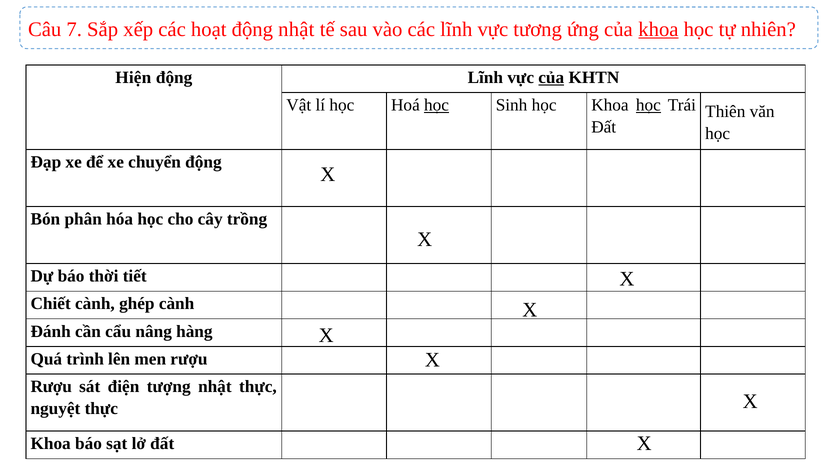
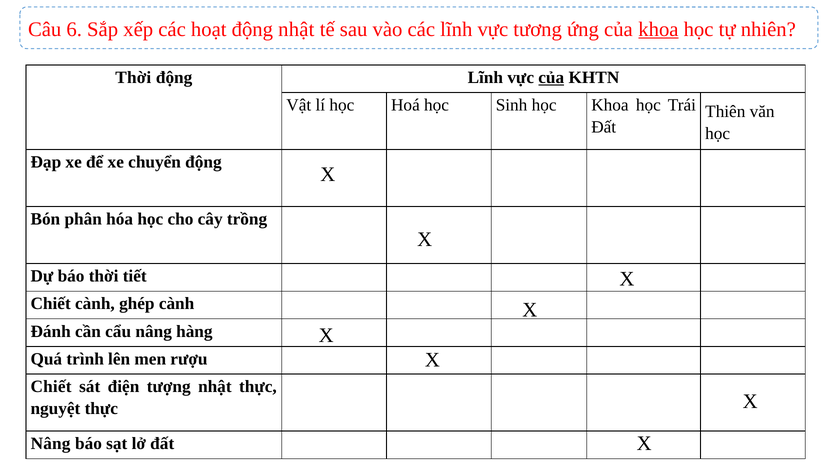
7: 7 -> 6
Hiện at (133, 78): Hiện -> Thời
học at (436, 105) underline: present -> none
học at (648, 105) underline: present -> none
Rượu at (51, 387): Rượu -> Chiết
Khoa at (51, 444): Khoa -> Nâng
